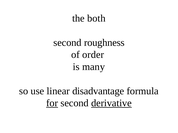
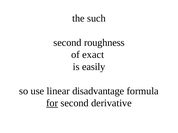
both: both -> such
order: order -> exact
many: many -> easily
derivative underline: present -> none
